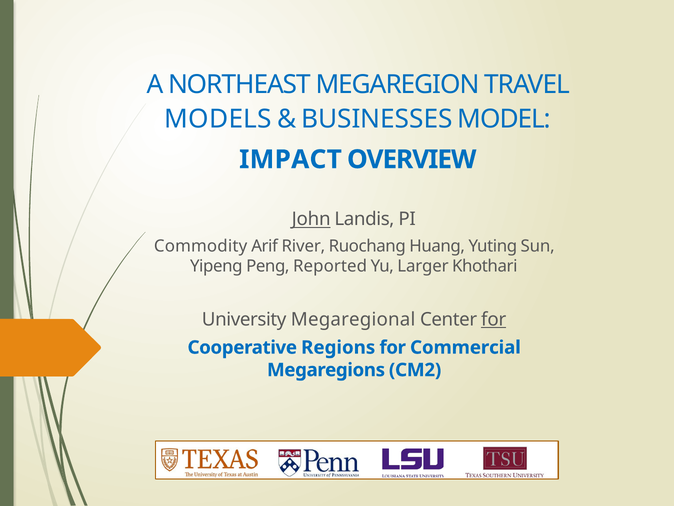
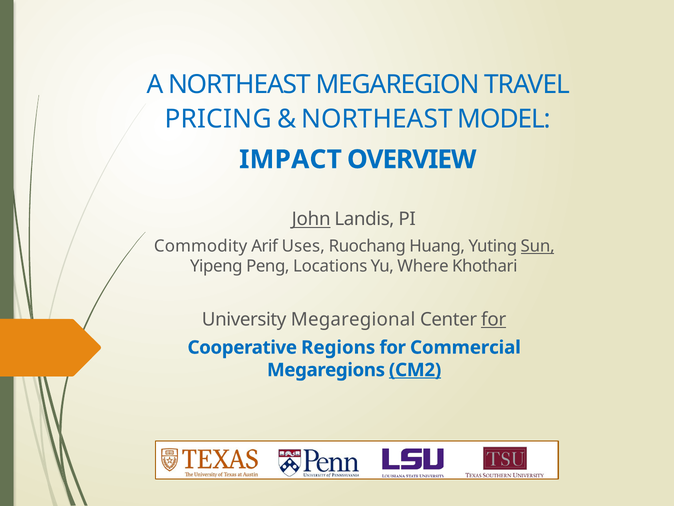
MODELS: MODELS -> PRICING
BUSINESSES at (377, 119): BUSINESSES -> NORTHEAST
River: River -> Uses
Sun underline: none -> present
Reported: Reported -> Locations
Larger: Larger -> Where
CM2 underline: none -> present
